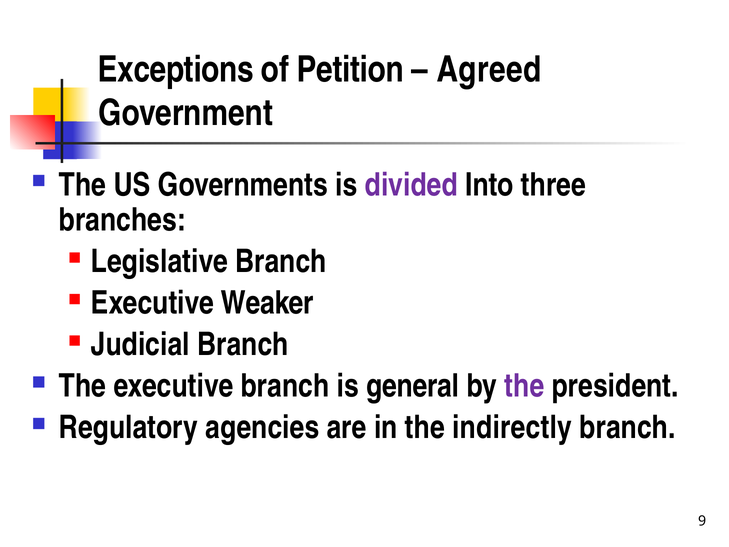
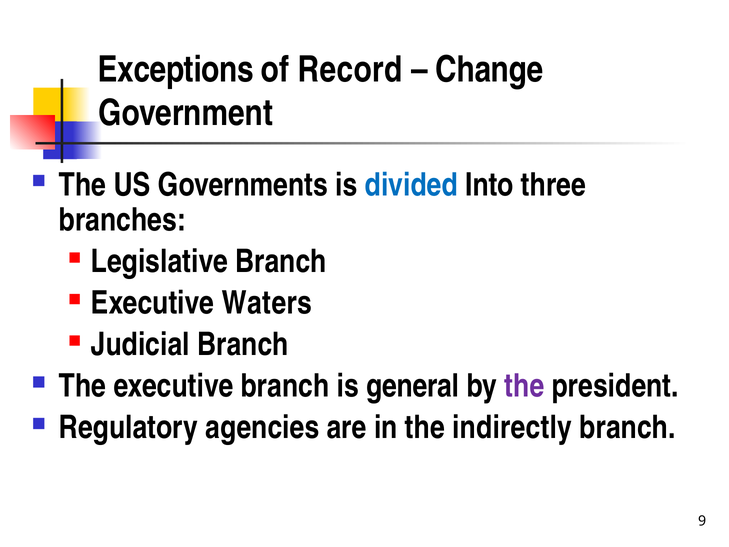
Petition: Petition -> Record
Agreed: Agreed -> Change
divided colour: purple -> blue
Weaker: Weaker -> Waters
